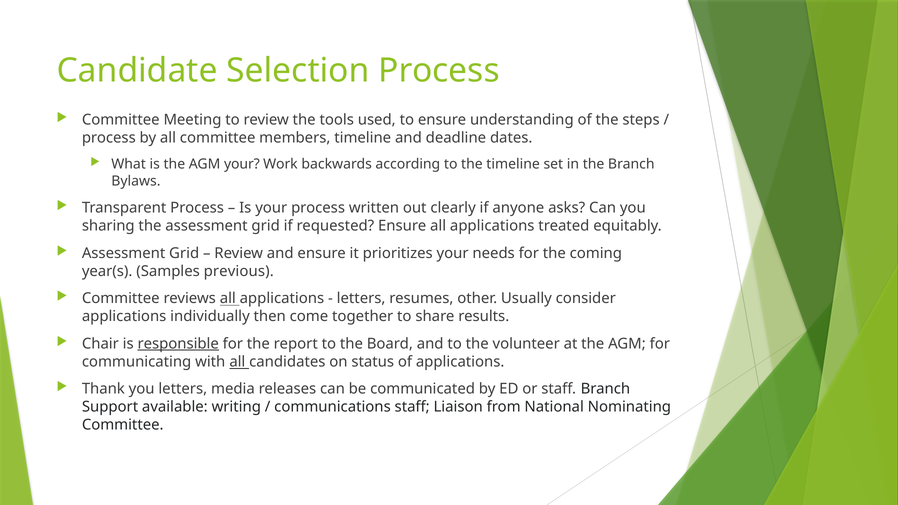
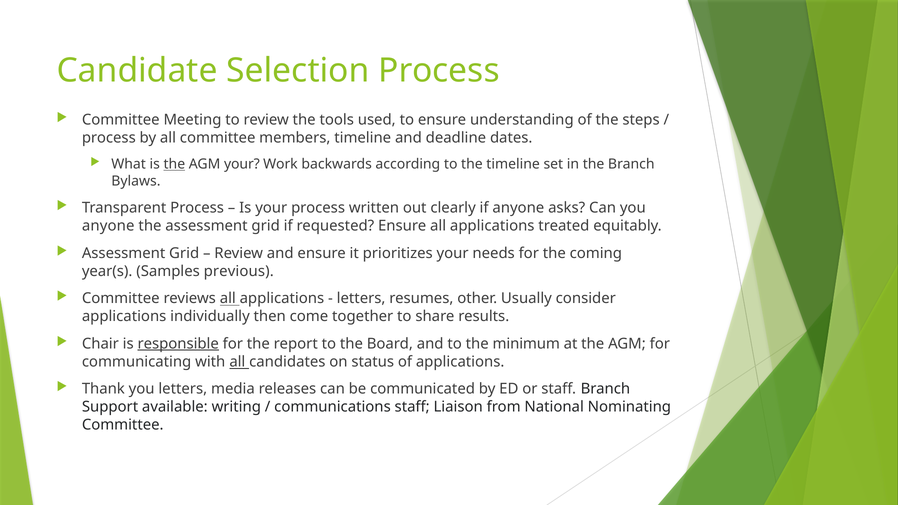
the at (174, 164) underline: none -> present
sharing at (108, 226): sharing -> anyone
volunteer: volunteer -> minimum
